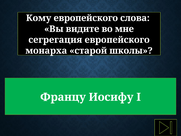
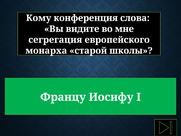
Кому европейского: европейского -> конференция
